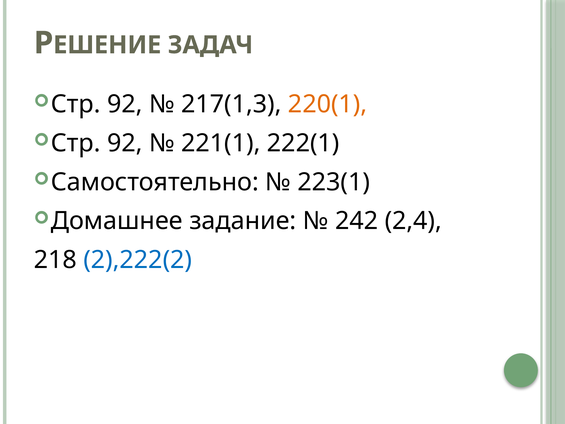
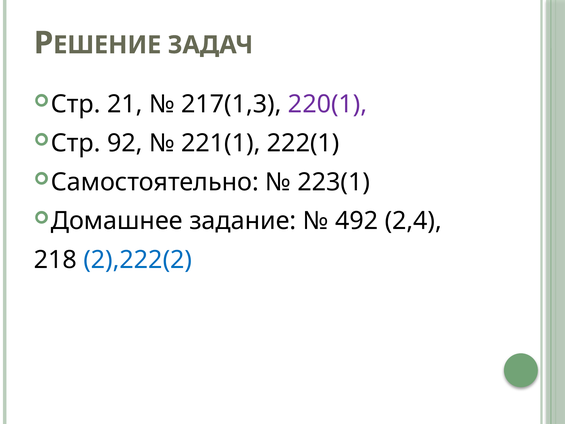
92 at (125, 104): 92 -> 21
220(1 colour: orange -> purple
242: 242 -> 492
